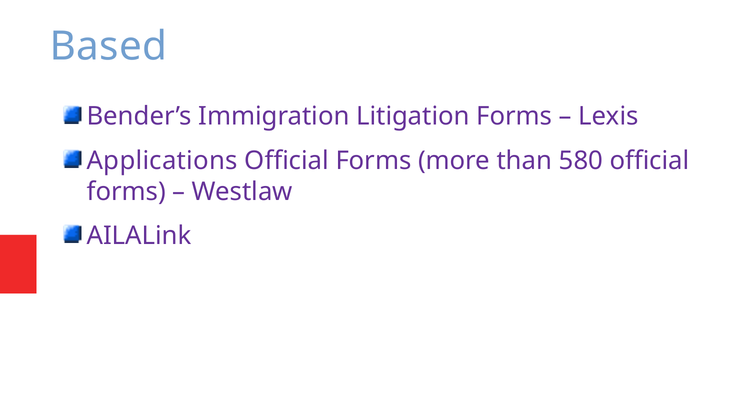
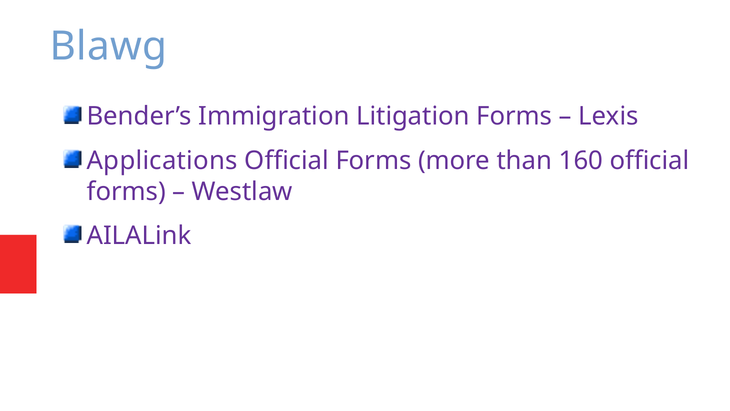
Based: Based -> Blawg
580: 580 -> 160
